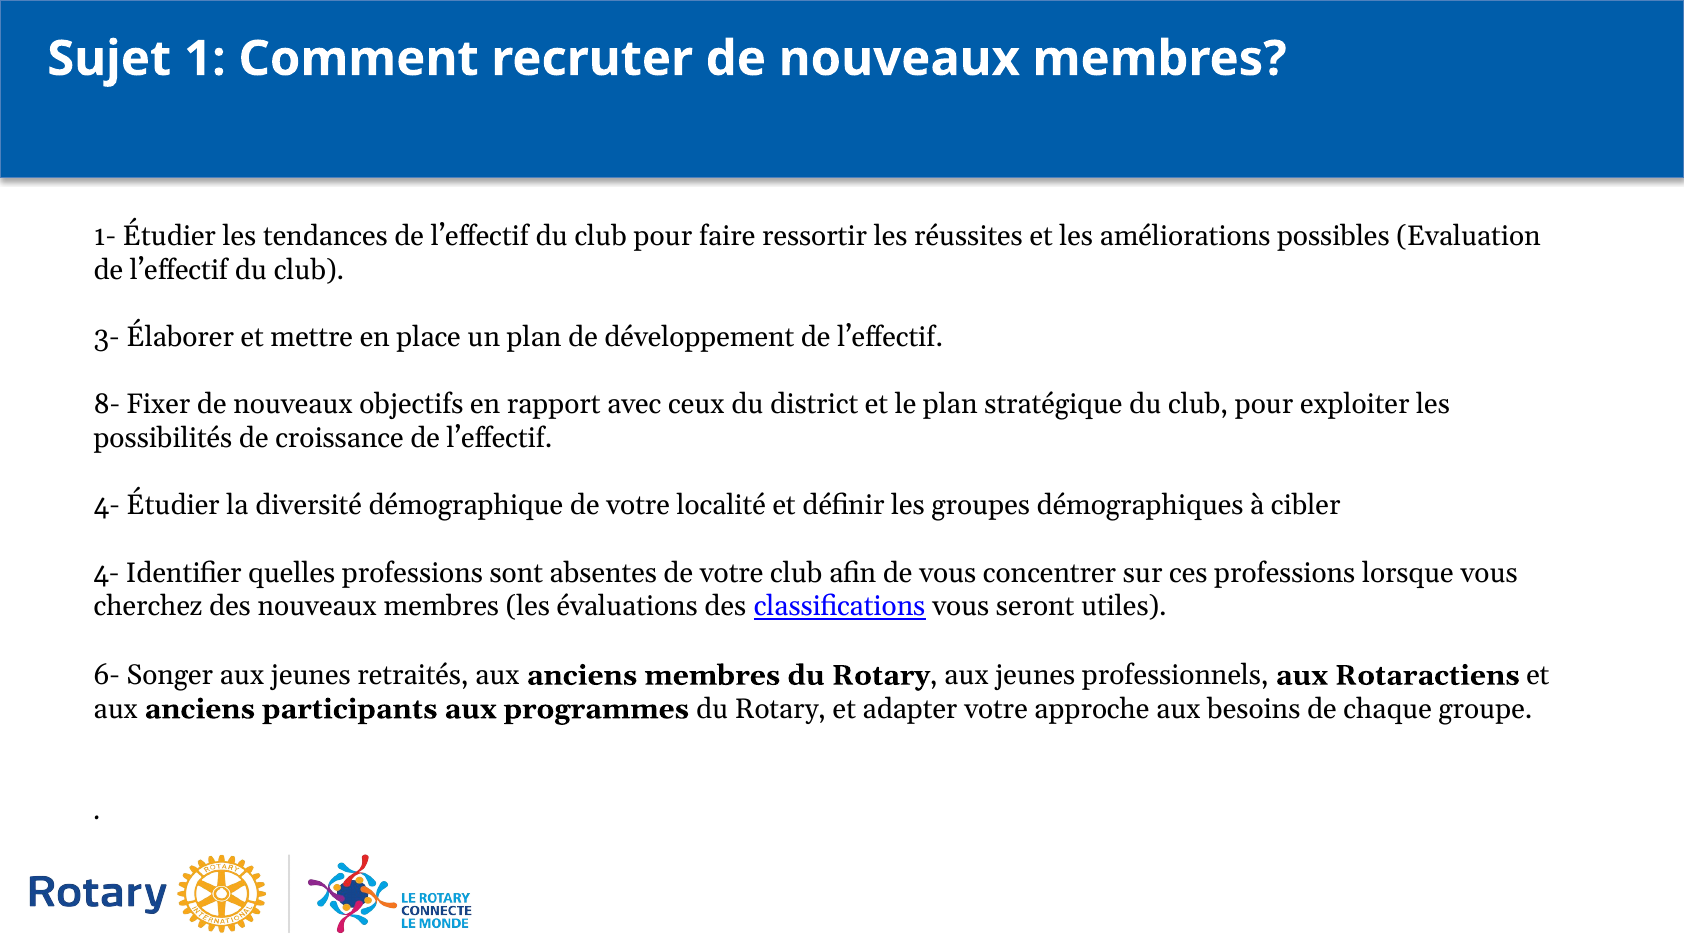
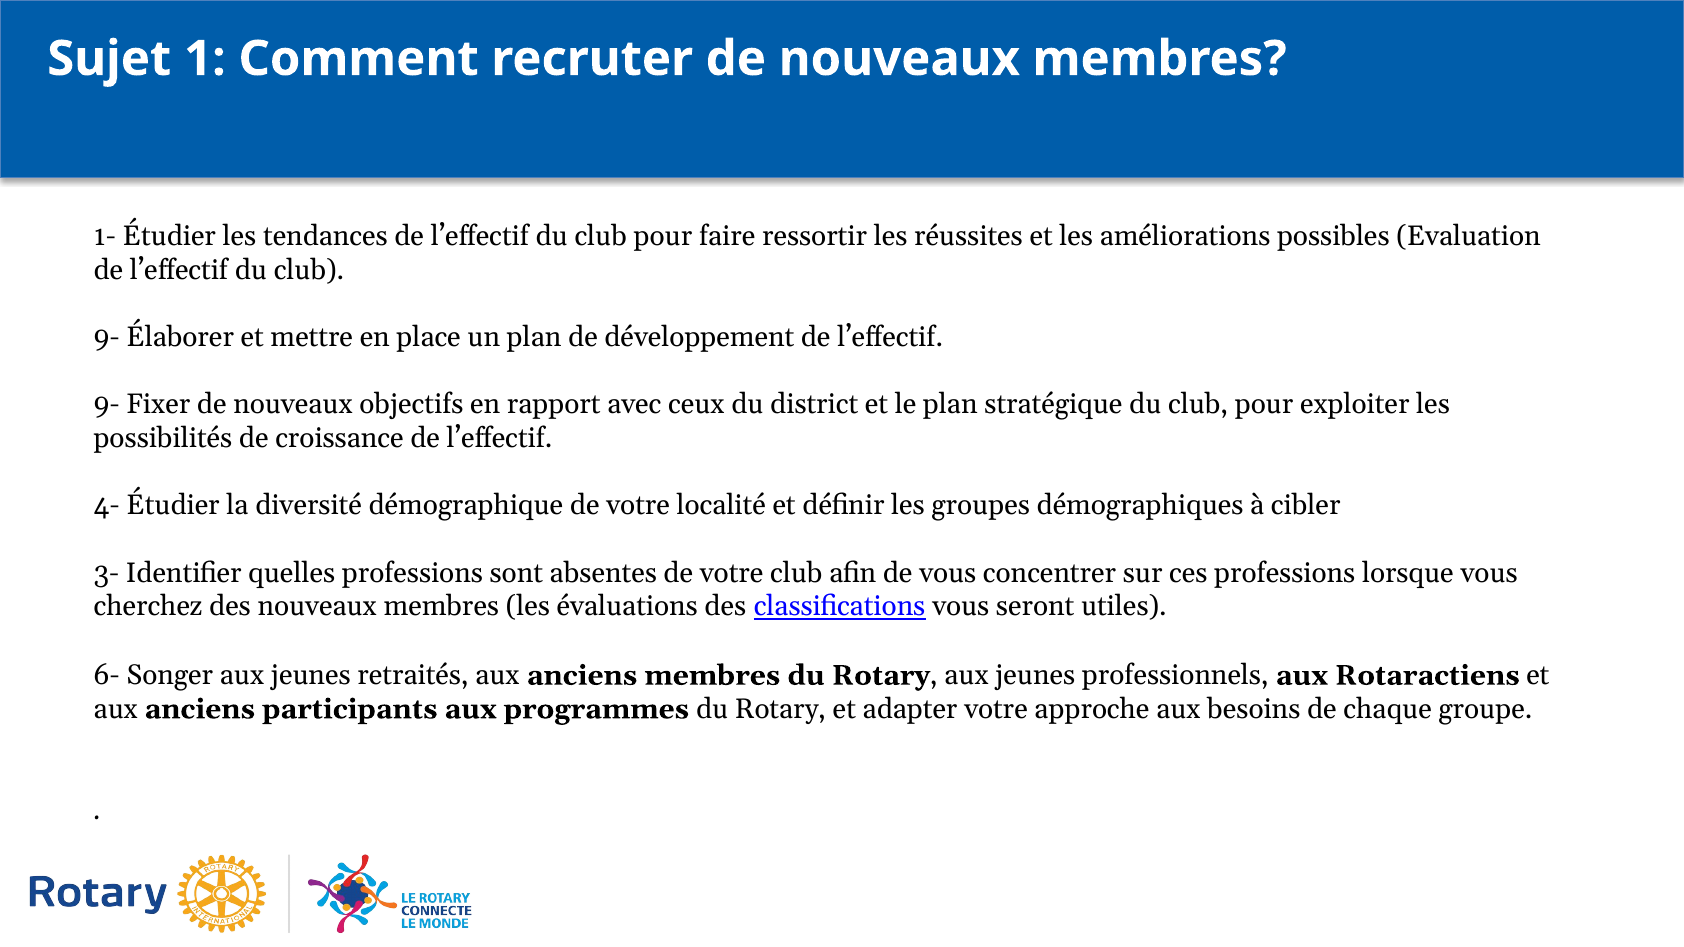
3- at (107, 337): 3- -> 9-
8- at (107, 405): 8- -> 9-
4- at (106, 573): 4- -> 3-
